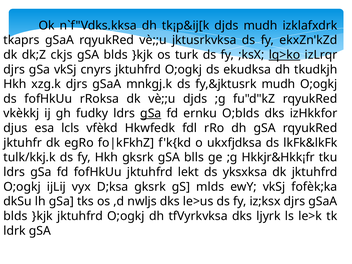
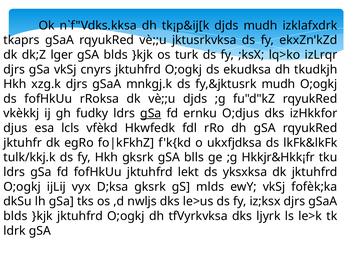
ckjs: ckjs -> lger
lq>ko underline: present -> none
O;blds: O;blds -> O;djus
